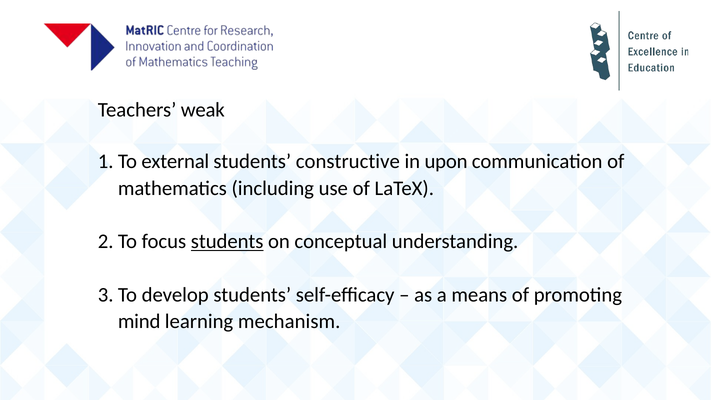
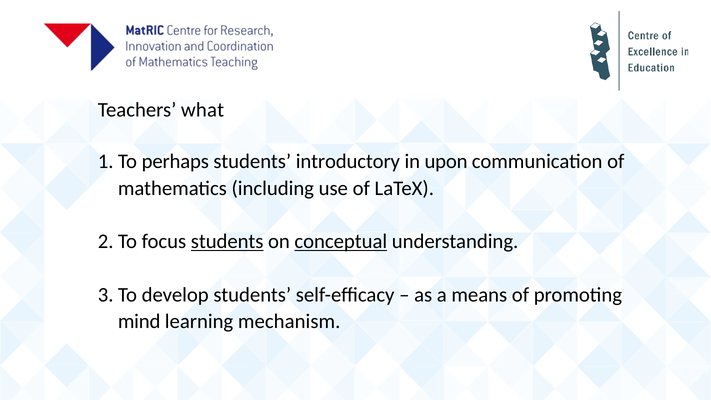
weak: weak -> what
external: external -> perhaps
constructive: constructive -> introductory
conceptual underline: none -> present
